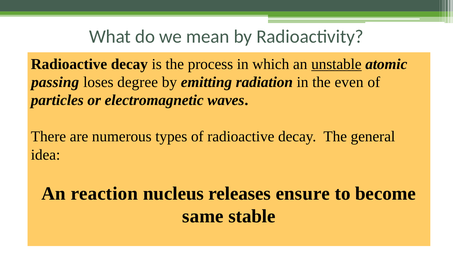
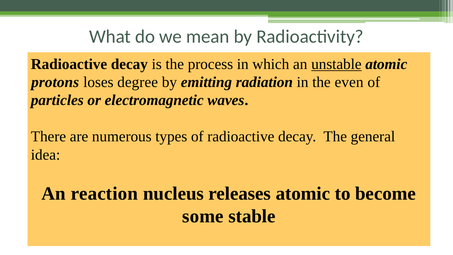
passing: passing -> protons
releases ensure: ensure -> atomic
same: same -> some
